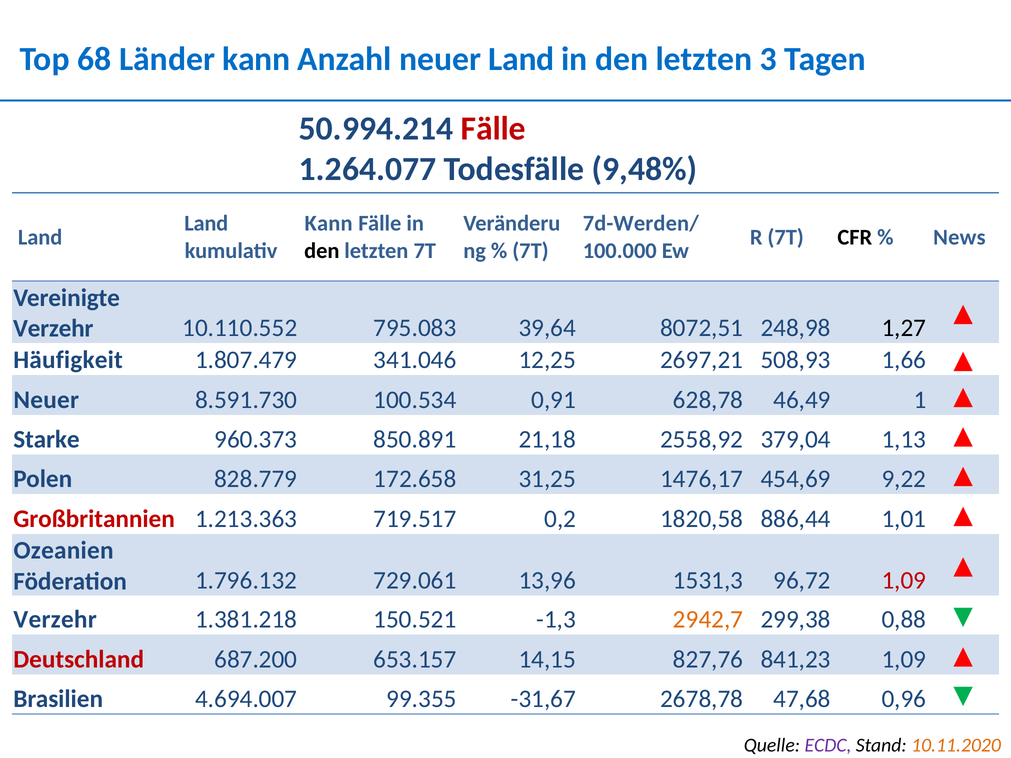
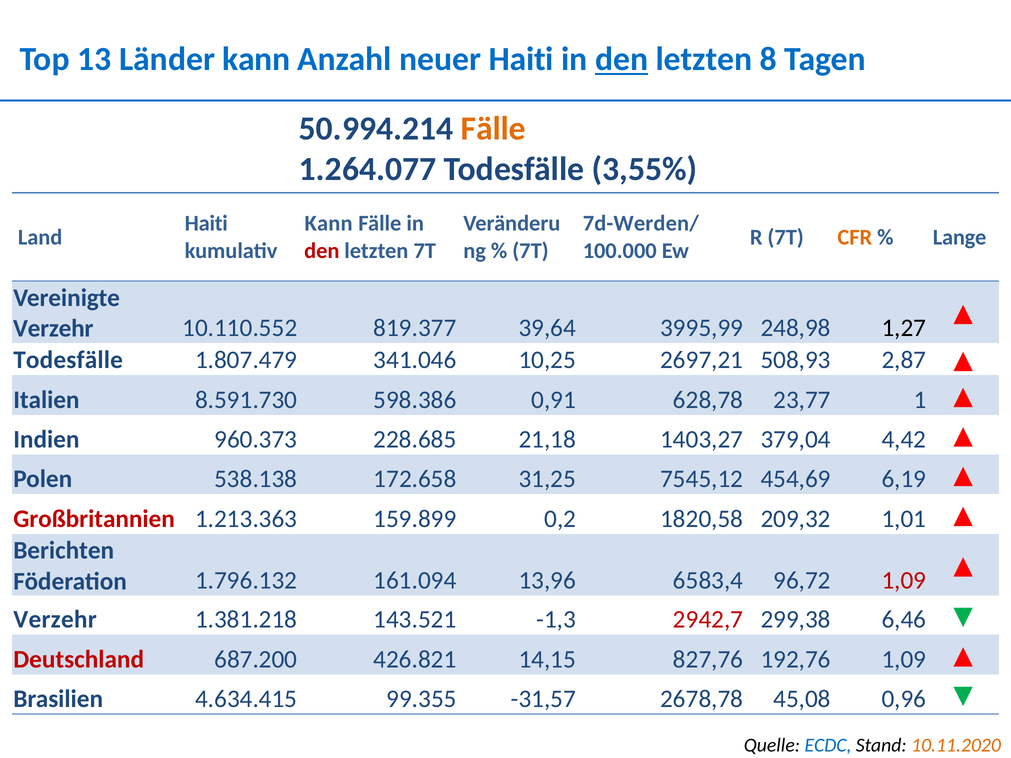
68: 68 -> 13
neuer Land: Land -> Haiti
den at (622, 59) underline: none -> present
3: 3 -> 8
Fälle at (493, 129) colour: red -> orange
9,48%: 9,48% -> 3,55%
Land at (206, 224): Land -> Haiti
CFR colour: black -> orange
News: News -> Lange
den at (322, 251) colour: black -> red
795.083: 795.083 -> 819.377
8072,51: 8072,51 -> 3995,99
Häufigkeit at (68, 360): Häufigkeit -> Todesfälle
12,25: 12,25 -> 10,25
1,66: 1,66 -> 2,87
Neuer at (46, 400): Neuer -> Italien
100.534: 100.534 -> 598.386
46,49: 46,49 -> 23,77
Starke: Starke -> Indien
850.891: 850.891 -> 228.685
2558,92: 2558,92 -> 1403,27
1,13: 1,13 -> 4,42
828.779: 828.779 -> 538.138
1476,17: 1476,17 -> 7545,12
9,22: 9,22 -> 6,19
719.517: 719.517 -> 159.899
886,44: 886,44 -> 209,32
Ozeanien: Ozeanien -> Berichten
729.061: 729.061 -> 161.094
1531,3: 1531,3 -> 6583,4
150.521: 150.521 -> 143.521
2942,7 colour: orange -> red
0,88: 0,88 -> 6,46
653.157: 653.157 -> 426.821
841,23: 841,23 -> 192,76
4.694.007: 4.694.007 -> 4.634.415
-31,67: -31,67 -> -31,57
47,68: 47,68 -> 45,08
ECDC colour: purple -> blue
